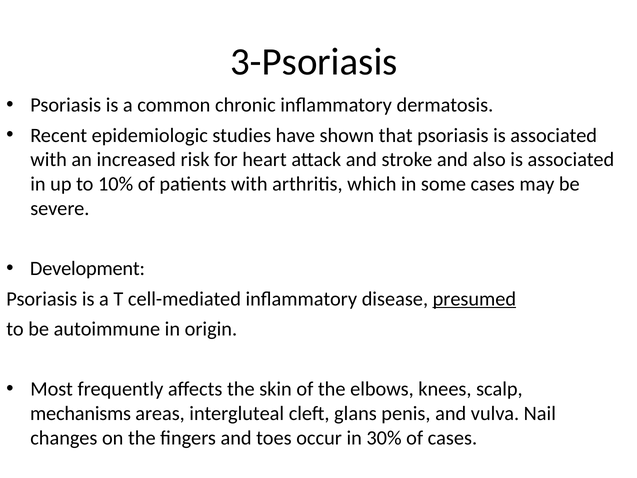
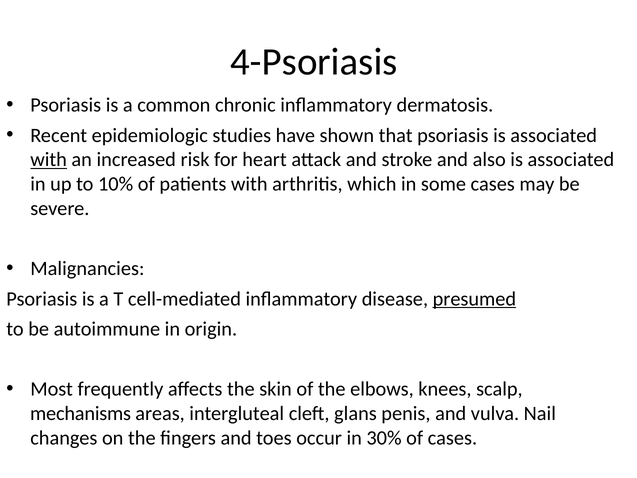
3-Psoriasis: 3-Psoriasis -> 4-Psoriasis
with at (49, 160) underline: none -> present
Development: Development -> Malignancies
